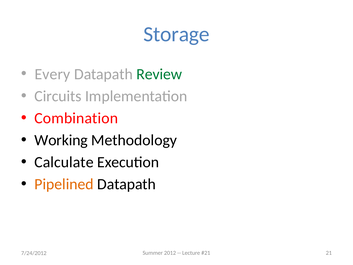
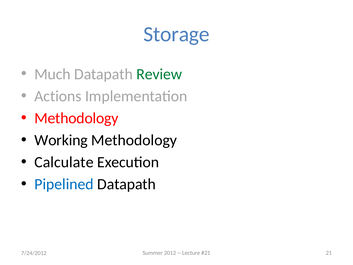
Every: Every -> Much
Circuits: Circuits -> Actions
Combination at (76, 118): Combination -> Methodology
Pipelined colour: orange -> blue
